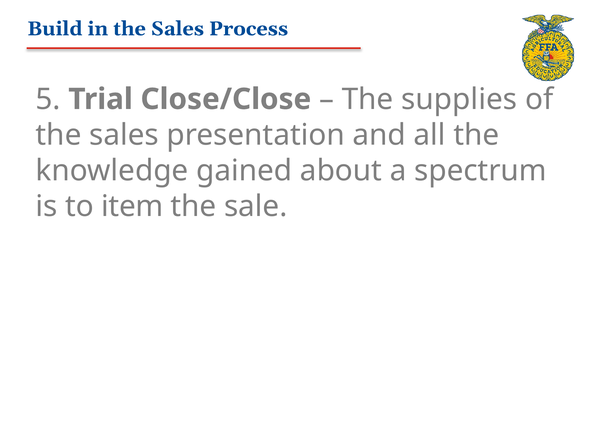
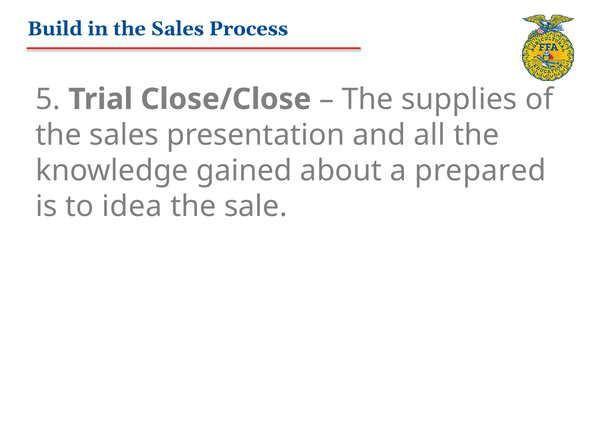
spectrum: spectrum -> prepared
item: item -> idea
